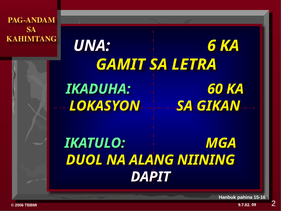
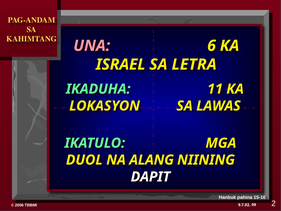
UNA colour: white -> pink
GAMIT: GAMIT -> ISRAEL
60: 60 -> 11
GIKAN: GIKAN -> LAWAS
